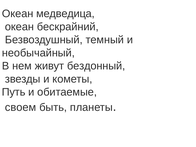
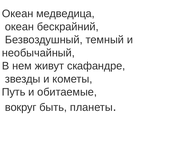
бездонный: бездонный -> скафандре
своем: своем -> вокруг
